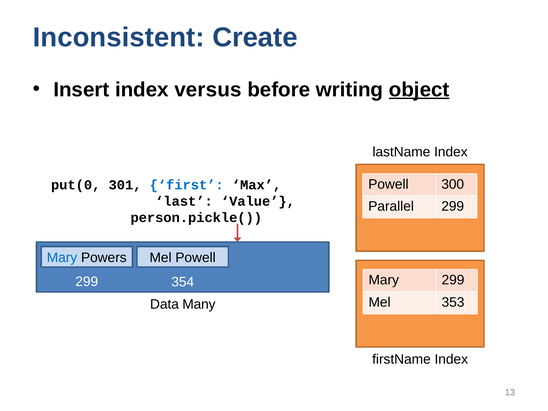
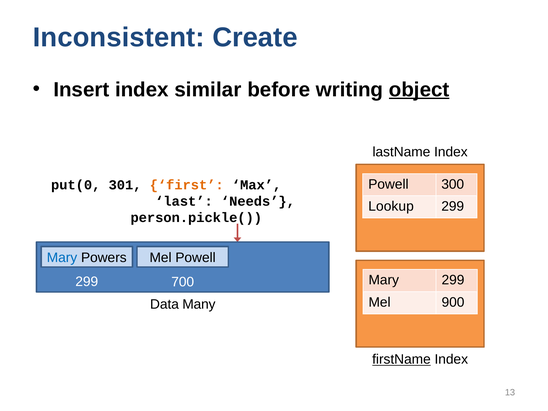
versus: versus -> similar
first colour: blue -> orange
Value: Value -> Needs
Parallel: Parallel -> Lookup
354: 354 -> 700
353: 353 -> 900
firstName underline: none -> present
